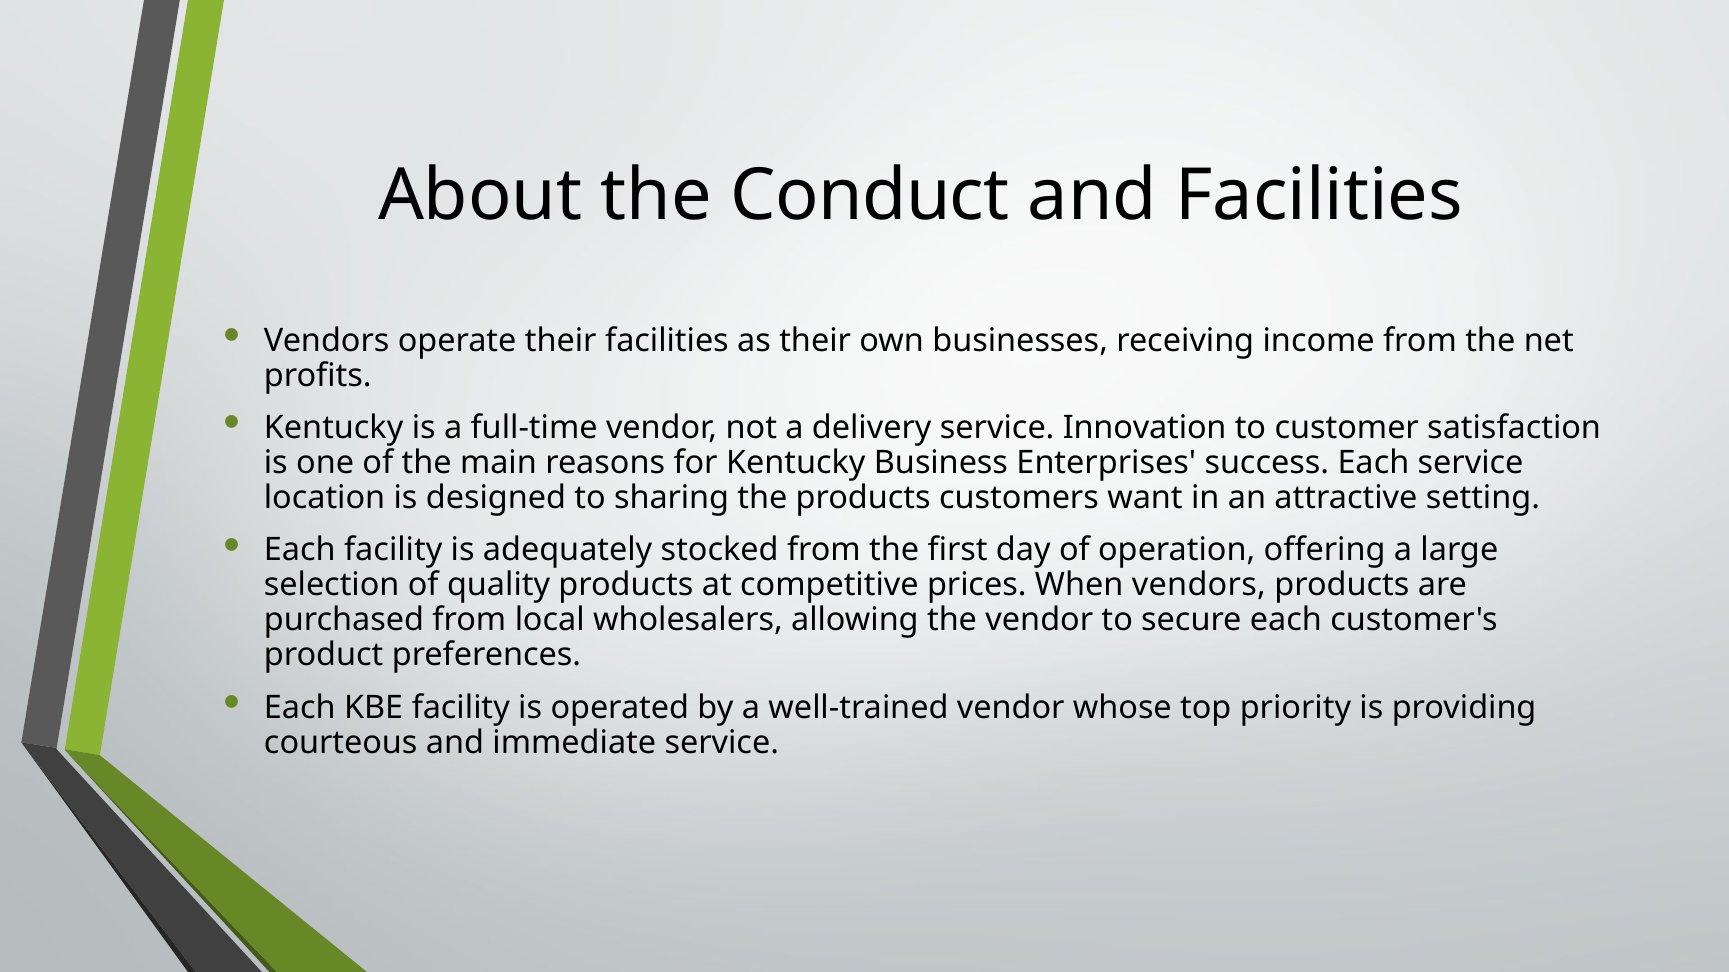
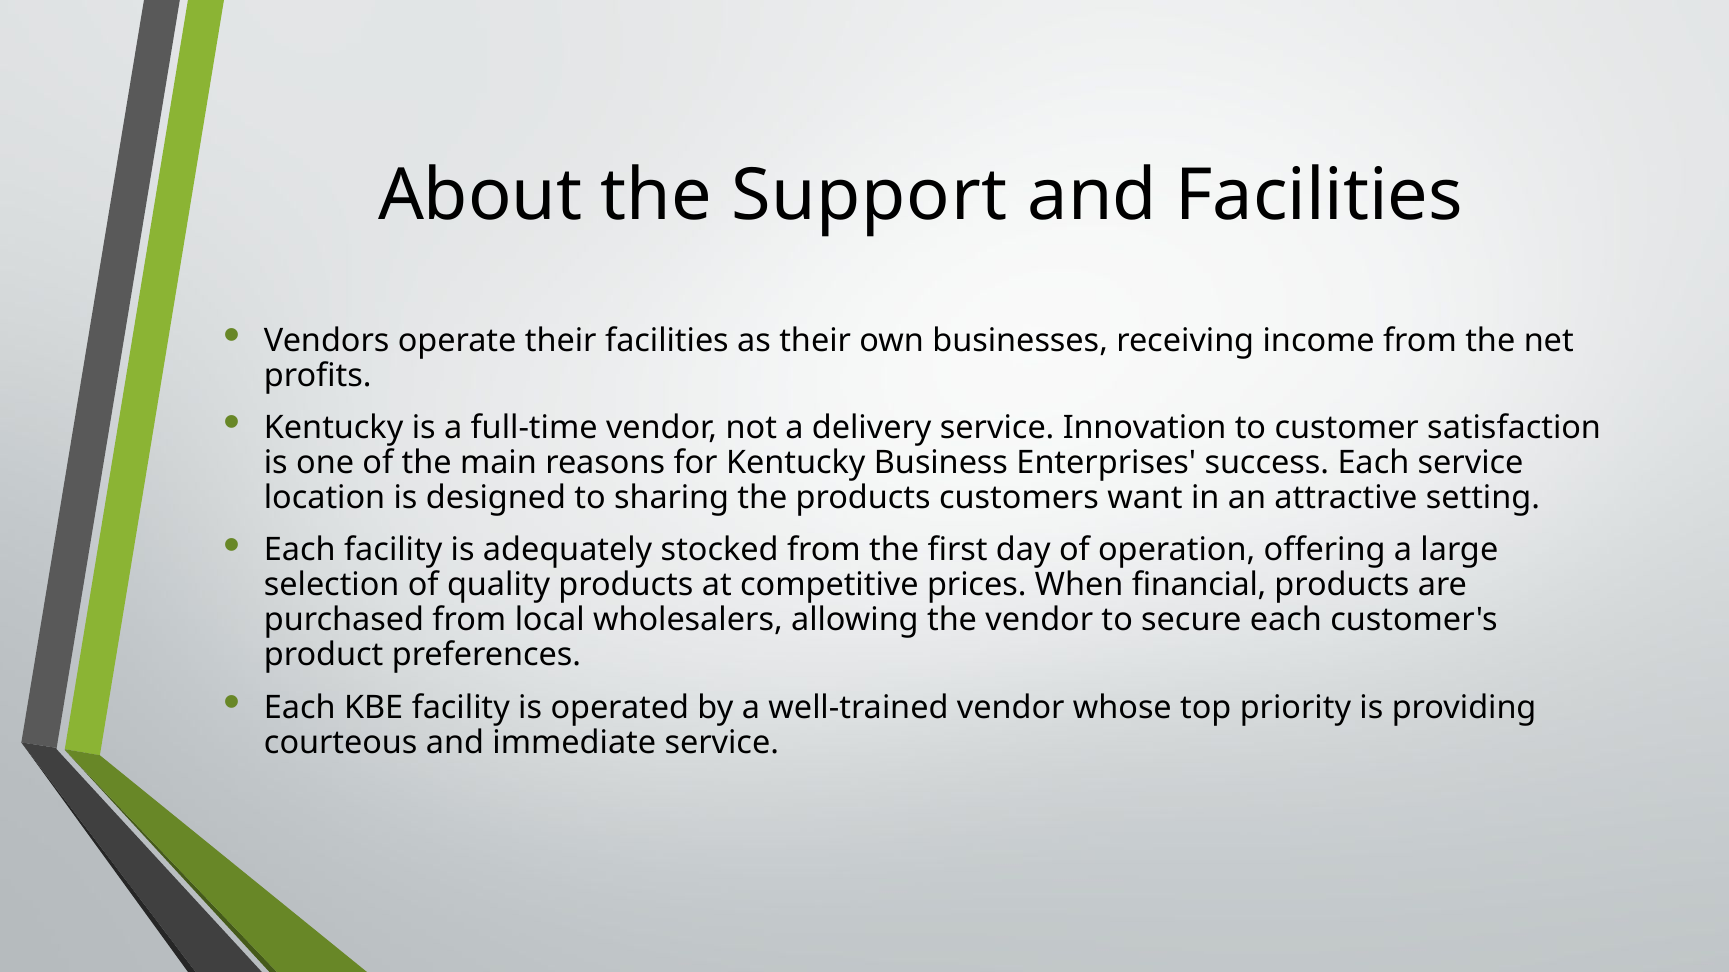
Conduct: Conduct -> Support
When vendors: vendors -> financial
